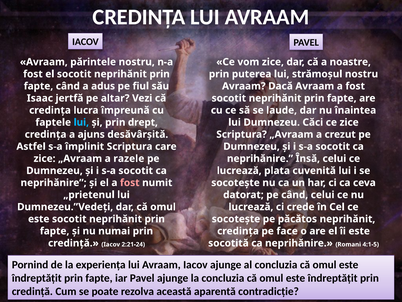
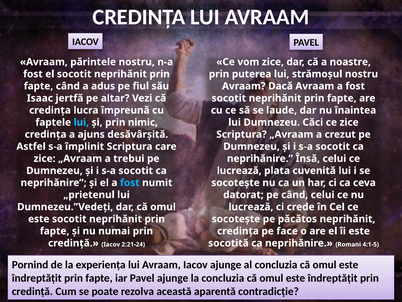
drept: drept -> nimic
razele: razele -> trebui
fost at (130, 182) colour: pink -> light blue
